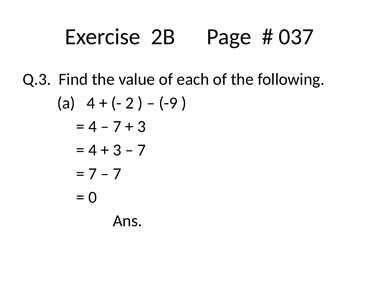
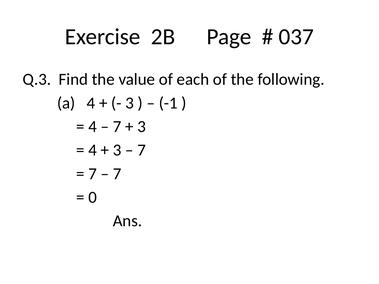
2 at (130, 103): 2 -> 3
-9: -9 -> -1
